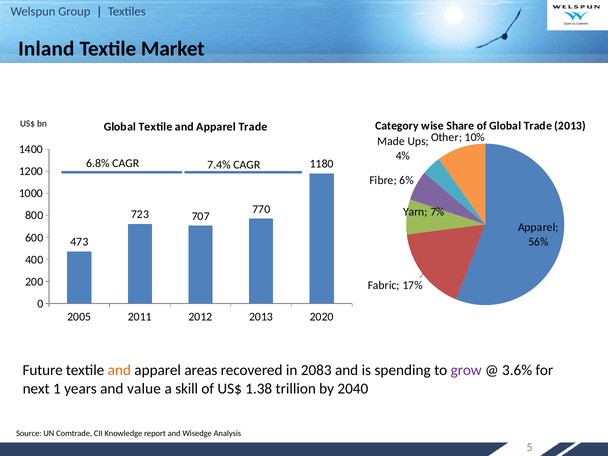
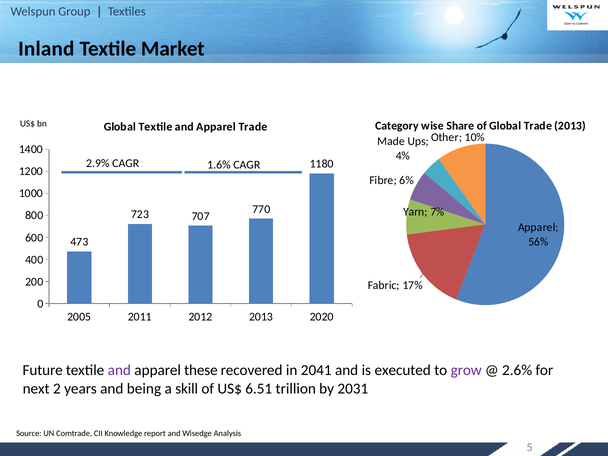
6.8%: 6.8% -> 2.9%
7.4%: 7.4% -> 1.6%
and at (119, 370) colour: orange -> purple
areas: areas -> these
2083: 2083 -> 2041
spending: spending -> executed
3.6%: 3.6% -> 2.6%
1: 1 -> 2
value: value -> being
1.38: 1.38 -> 6.51
2040: 2040 -> 2031
